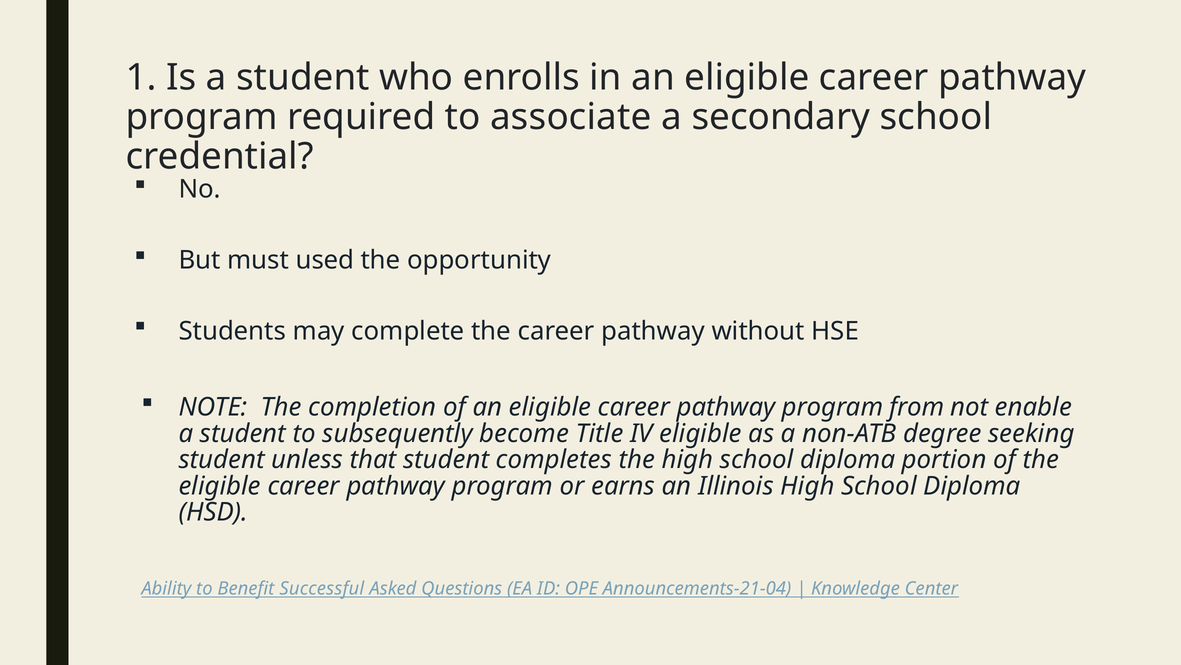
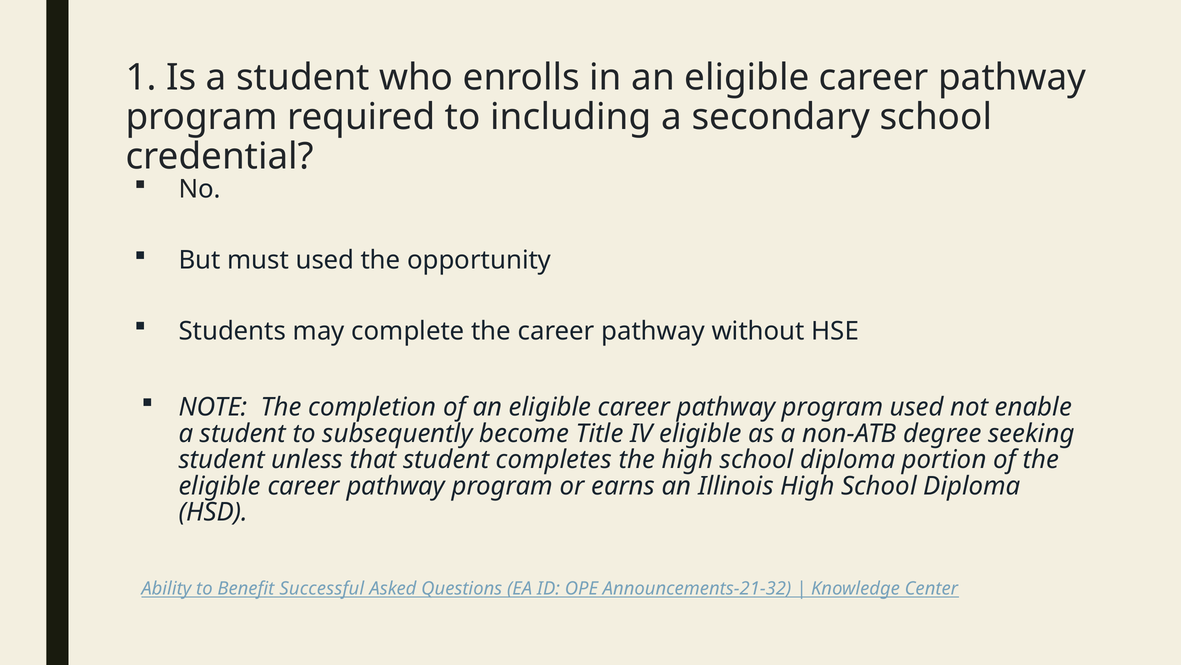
associate: associate -> including
program from: from -> used
Announcements-21-04: Announcements-21-04 -> Announcements-21-32
